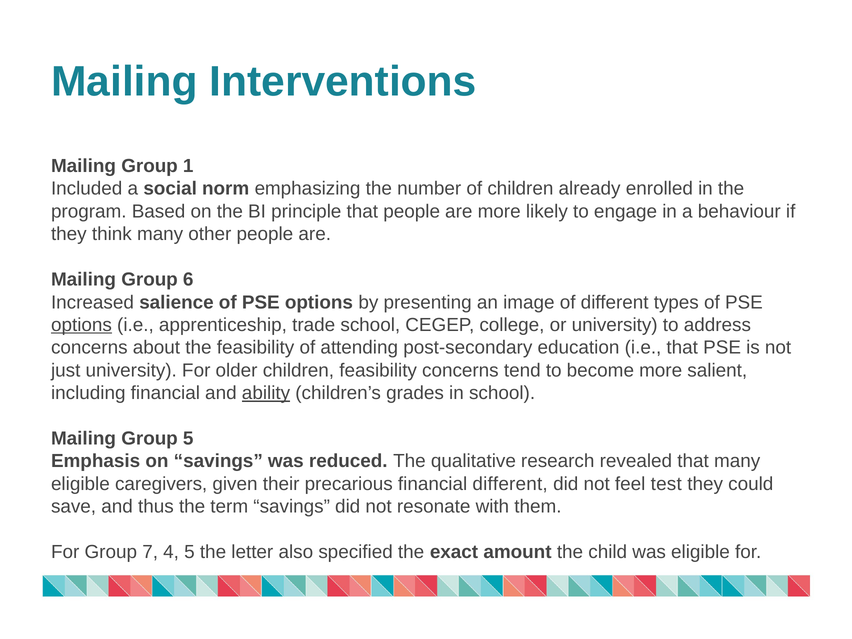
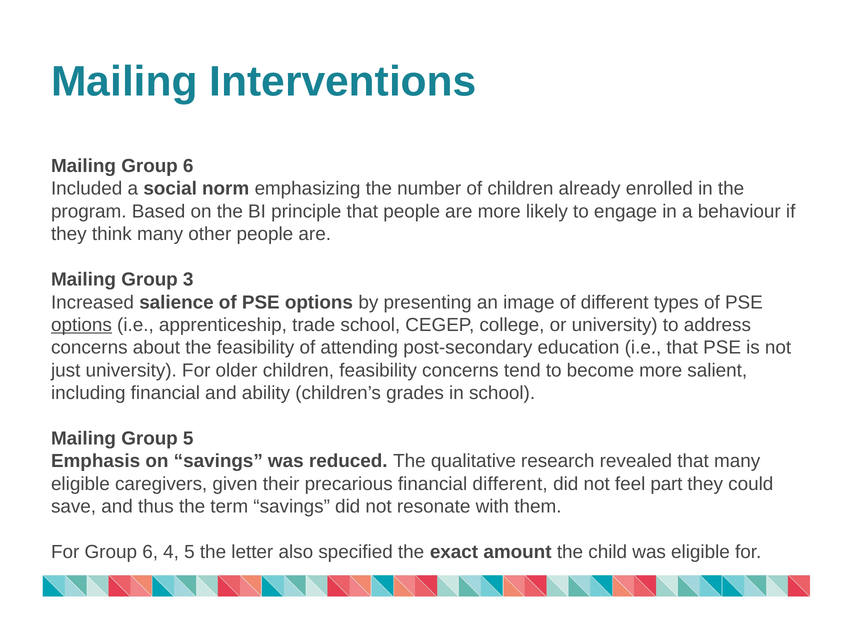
Mailing Group 1: 1 -> 6
6: 6 -> 3
ability underline: present -> none
test: test -> part
For Group 7: 7 -> 6
